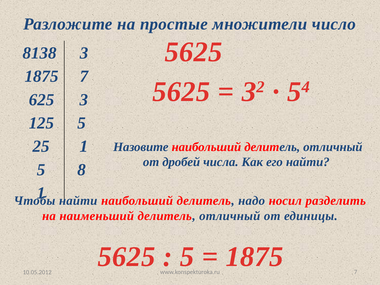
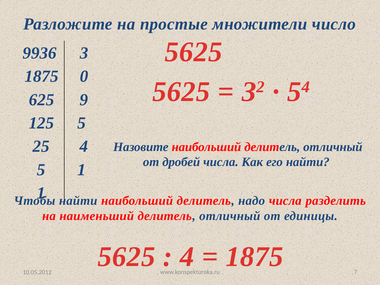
8138: 8138 -> 9936
1875 7: 7 -> 0
625 3: 3 -> 9
25 1: 1 -> 4
5 8: 8 -> 1
надо носил: носил -> числа
5 at (187, 257): 5 -> 4
